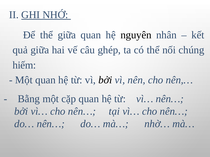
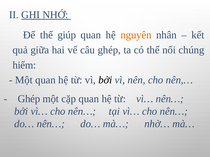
thể giữa: giữa -> giúp
nguyên colour: black -> orange
Bằng at (29, 99): Bằng -> Ghép
